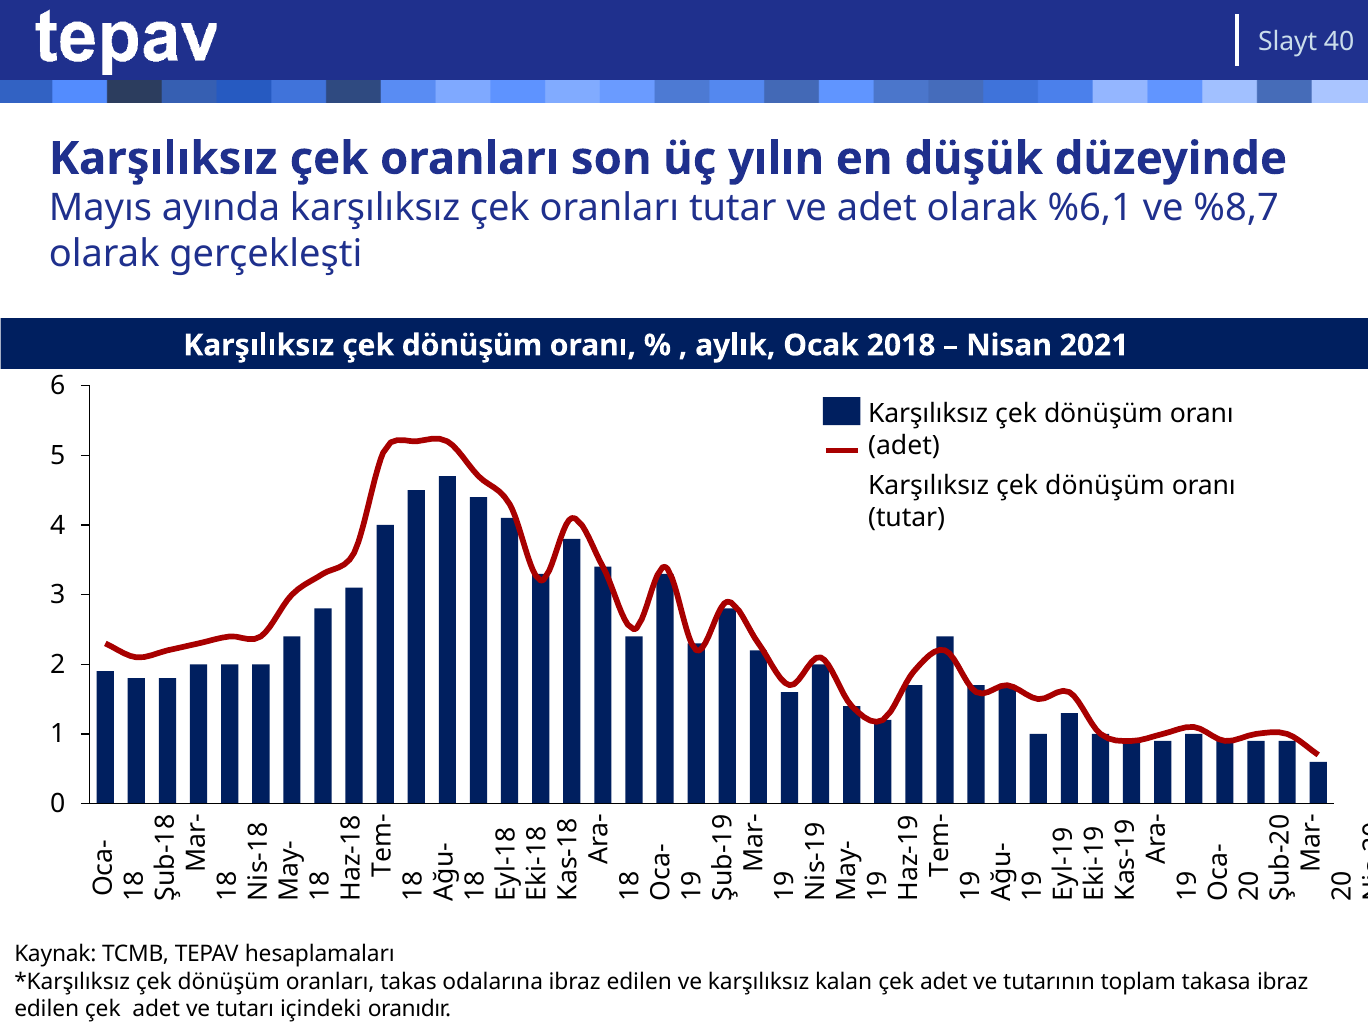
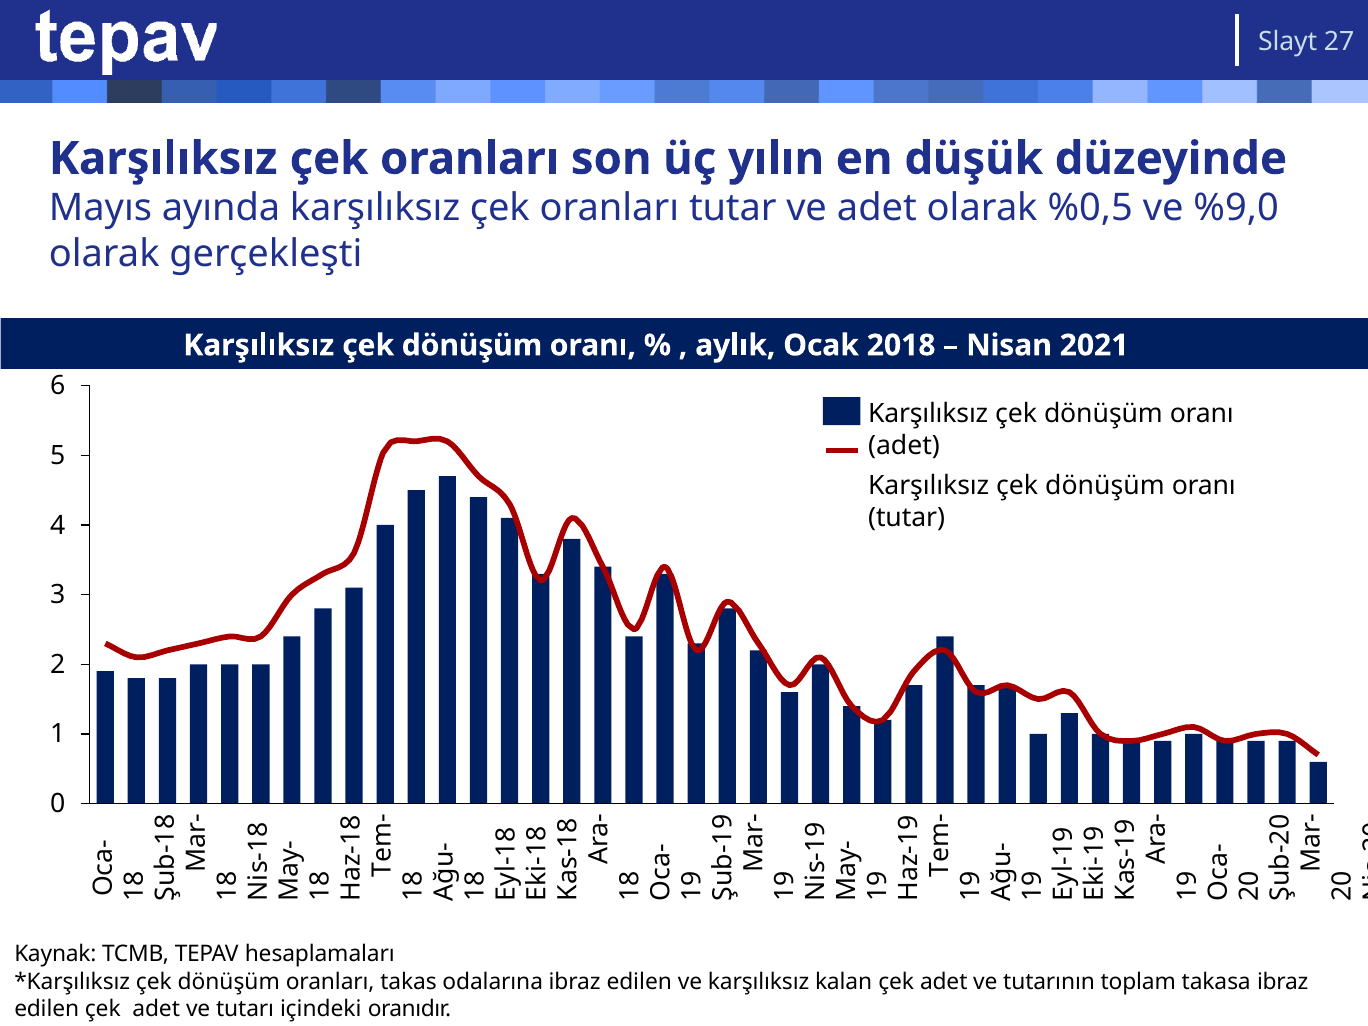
40: 40 -> 27
%6,1: %6,1 -> %0,5
%8,7: %8,7 -> %9,0
